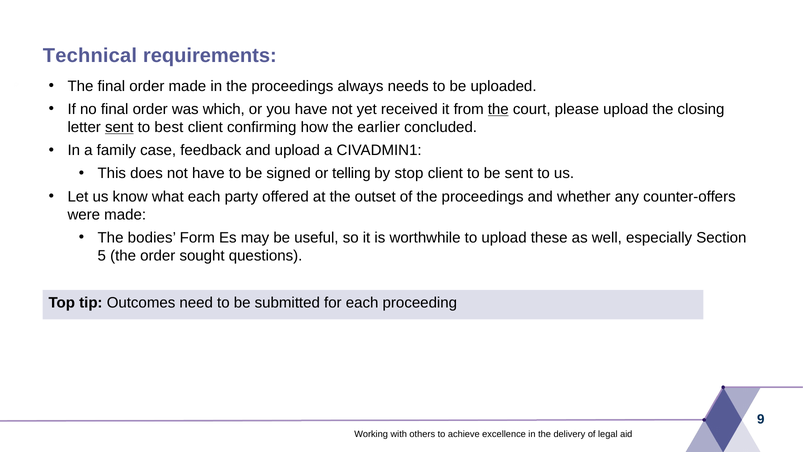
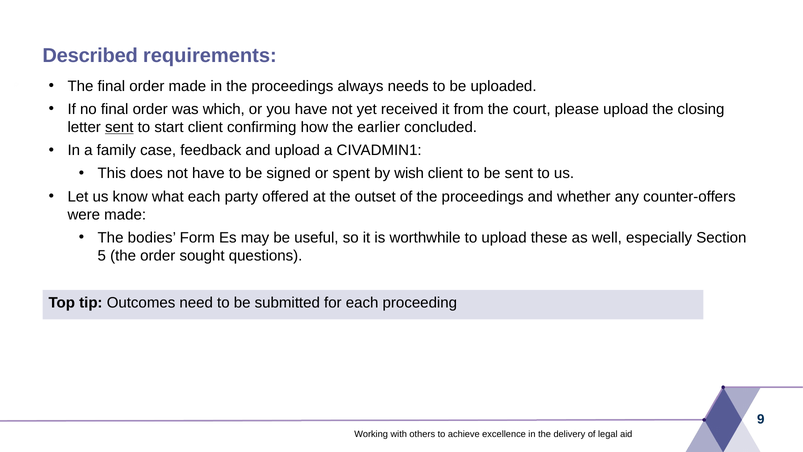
Technical: Technical -> Described
the at (498, 109) underline: present -> none
best: best -> start
telling: telling -> spent
stop: stop -> wish
